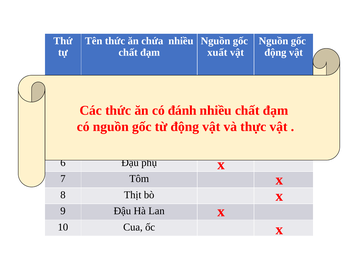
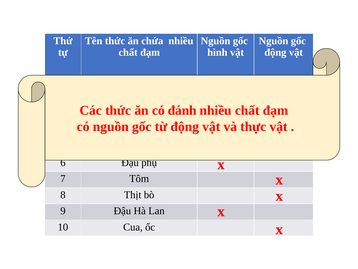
xuất: xuất -> hình
